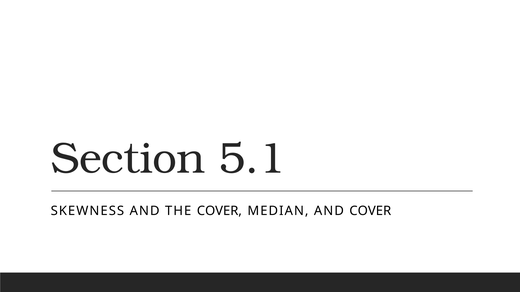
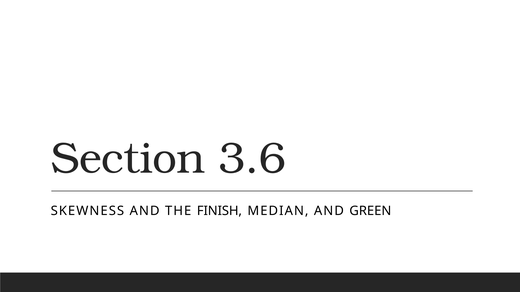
5.1: 5.1 -> 3.6
THE COVER: COVER -> FINISH
AND COVER: COVER -> GREEN
